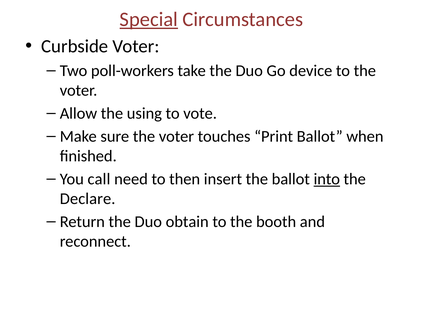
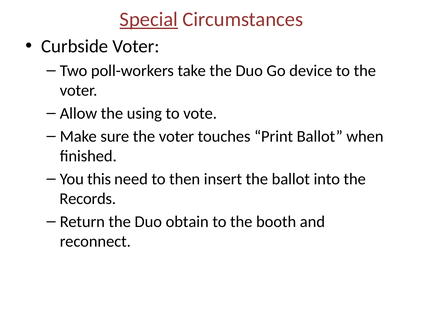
call: call -> this
into underline: present -> none
Declare: Declare -> Records
